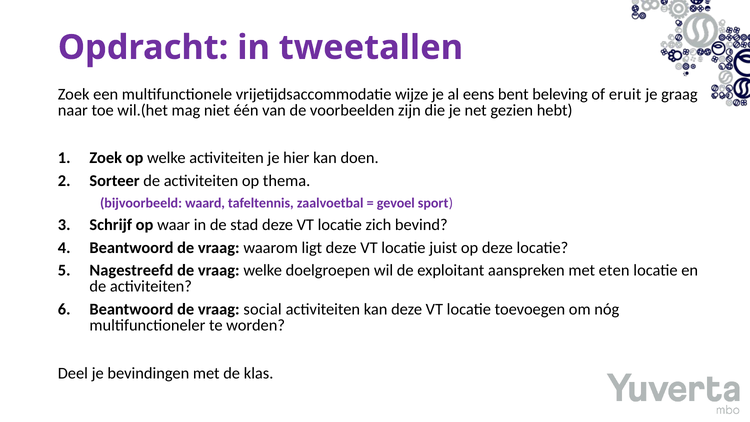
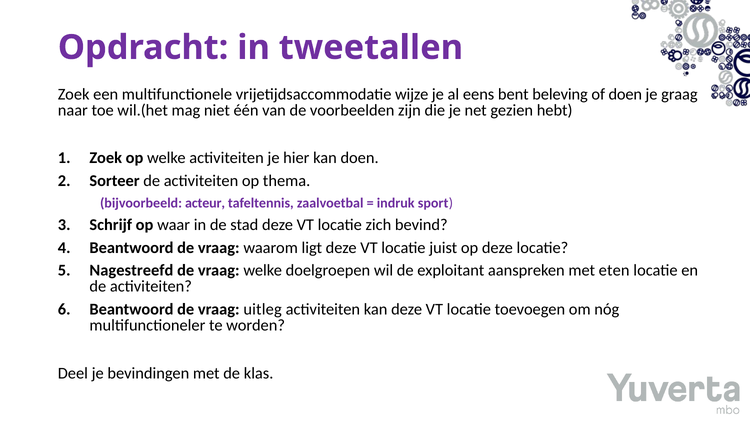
of eruit: eruit -> doen
waard: waard -> acteur
gevoel: gevoel -> indruk
social: social -> uitleg
